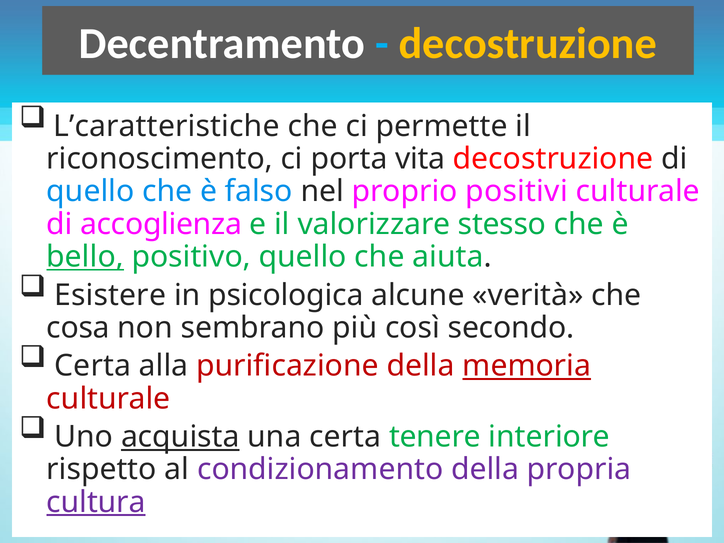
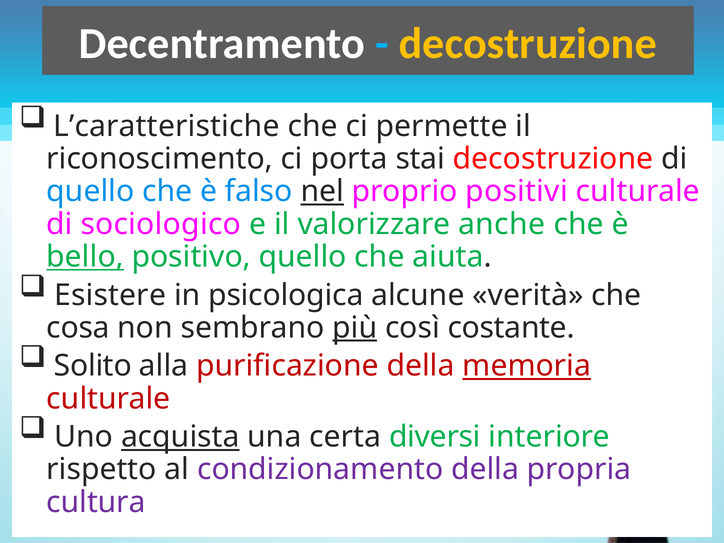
vita: vita -> stai
nel underline: none -> present
accoglienza: accoglienza -> sociologico
stesso: stesso -> anche
più underline: none -> present
secondo: secondo -> costante
Certa at (93, 366): Certa -> Solito
tenere: tenere -> diversi
cultura underline: present -> none
